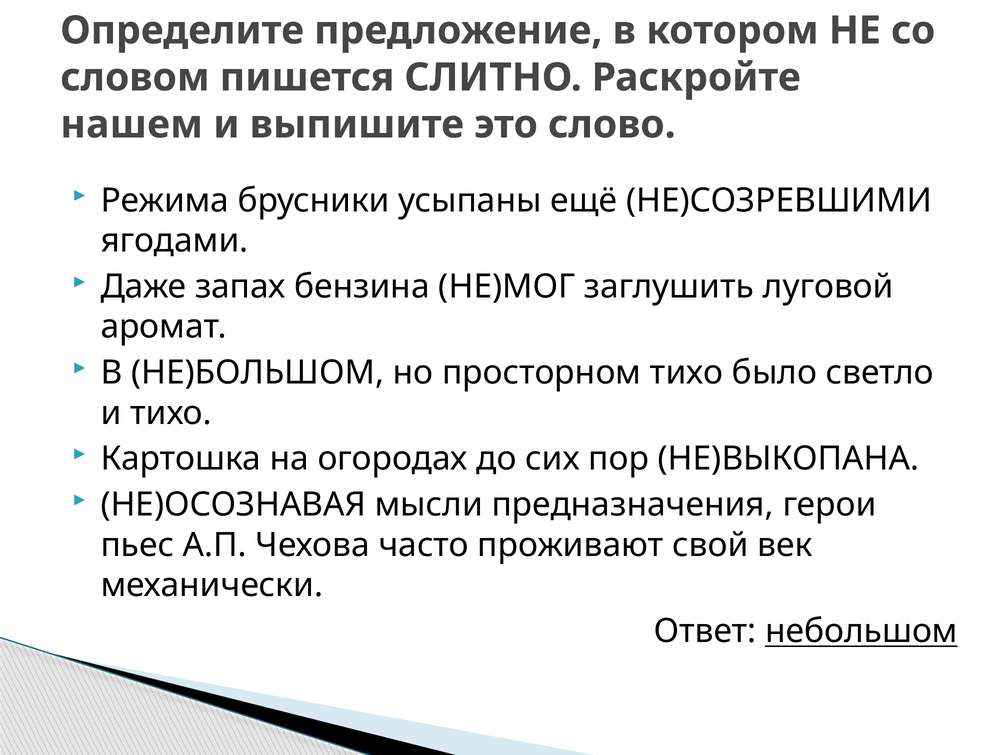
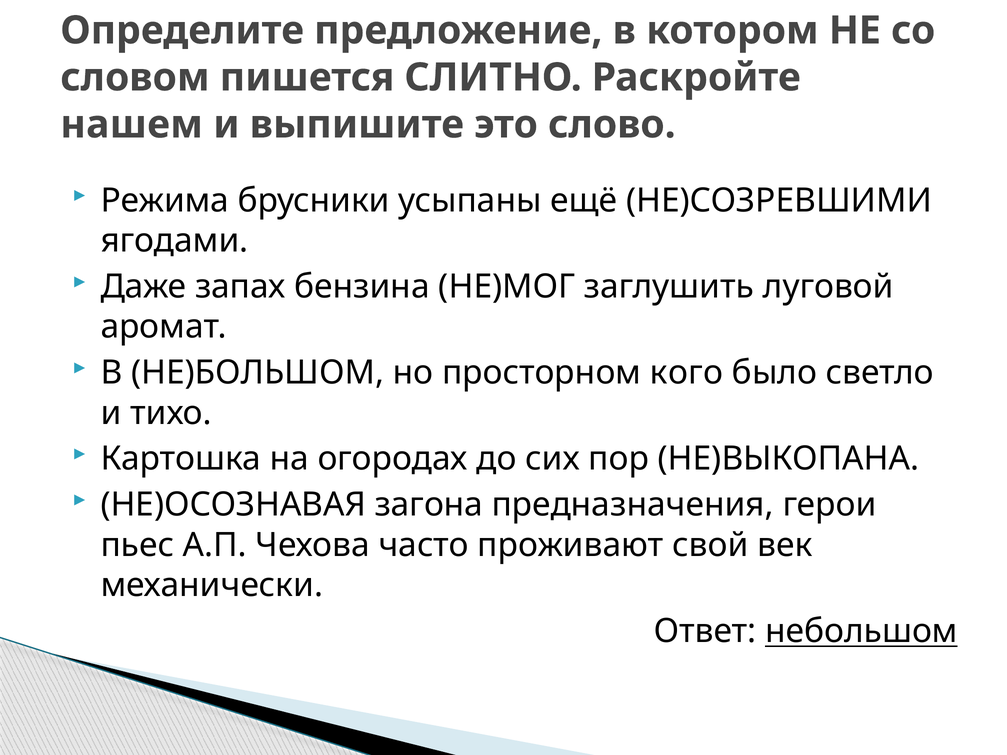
просторном тихо: тихо -> кого
мысли: мысли -> загона
